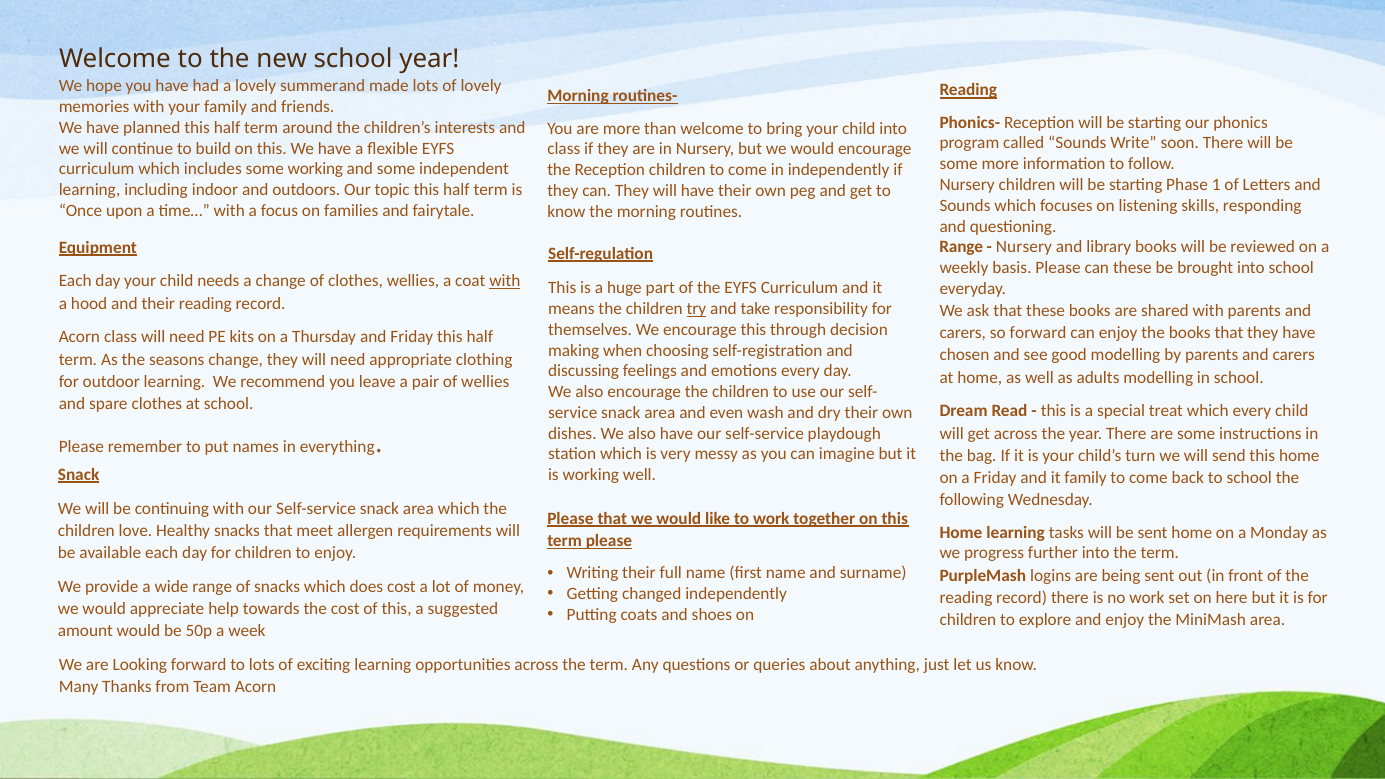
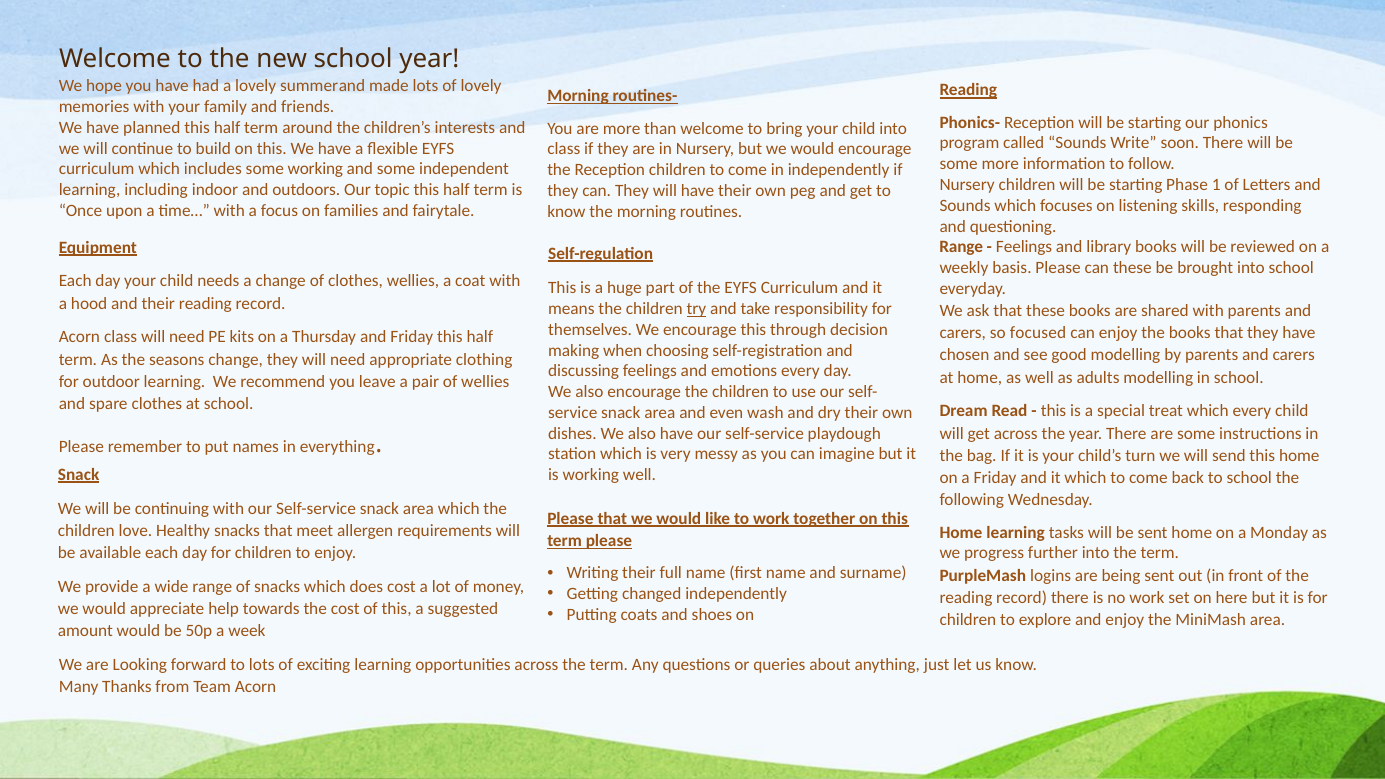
Nursery at (1024, 247): Nursery -> Feelings
with at (505, 281) underline: present -> none
so forward: forward -> focused
it family: family -> which
